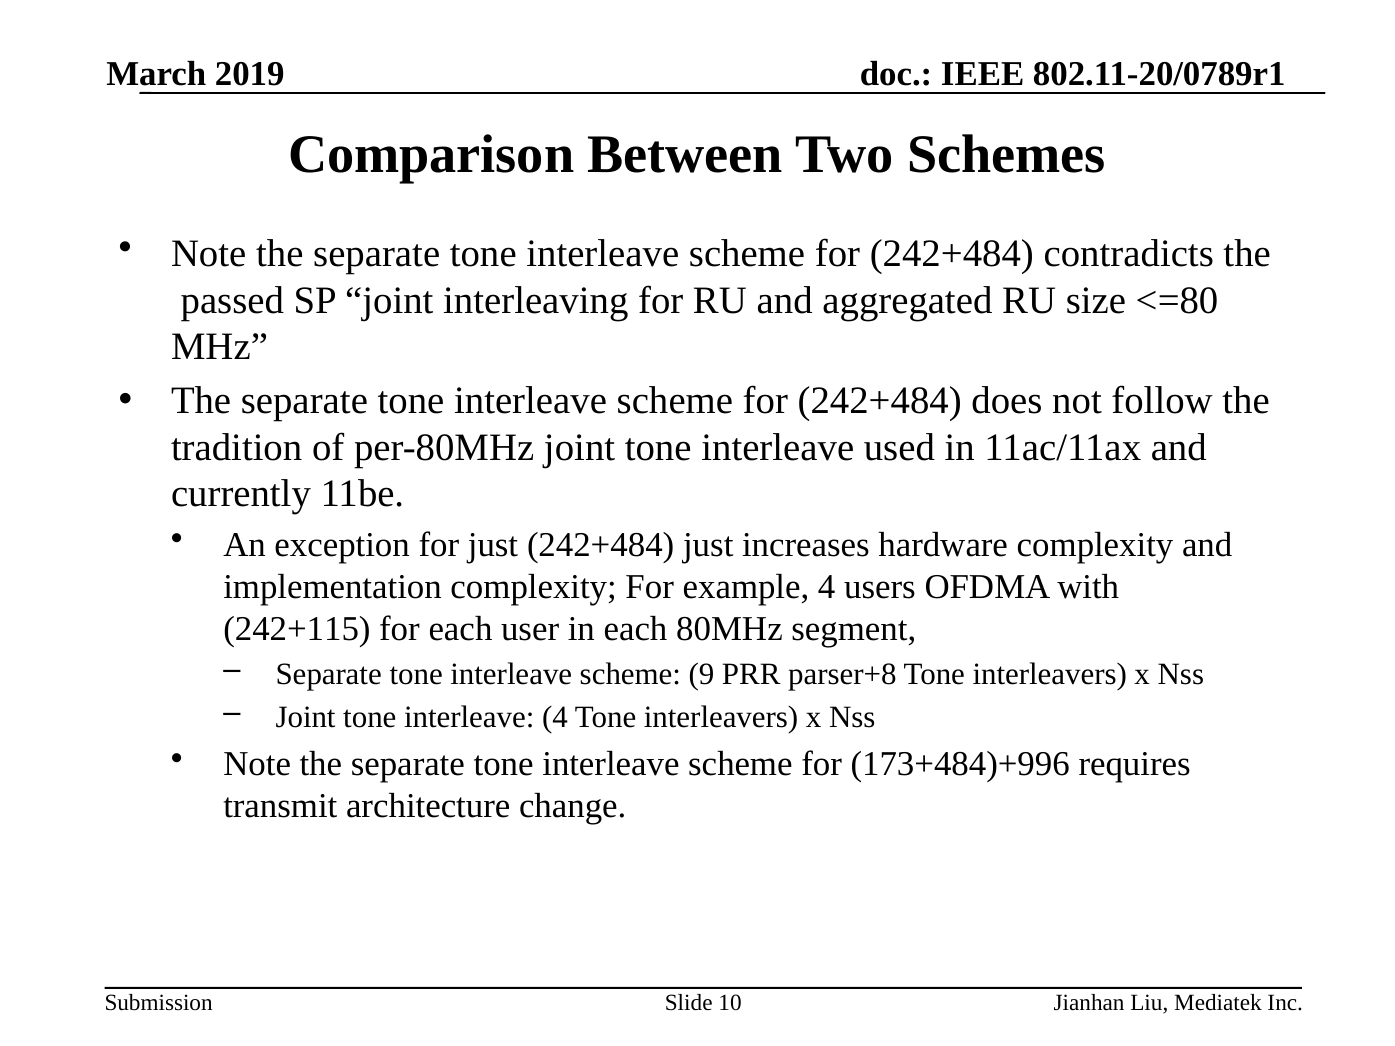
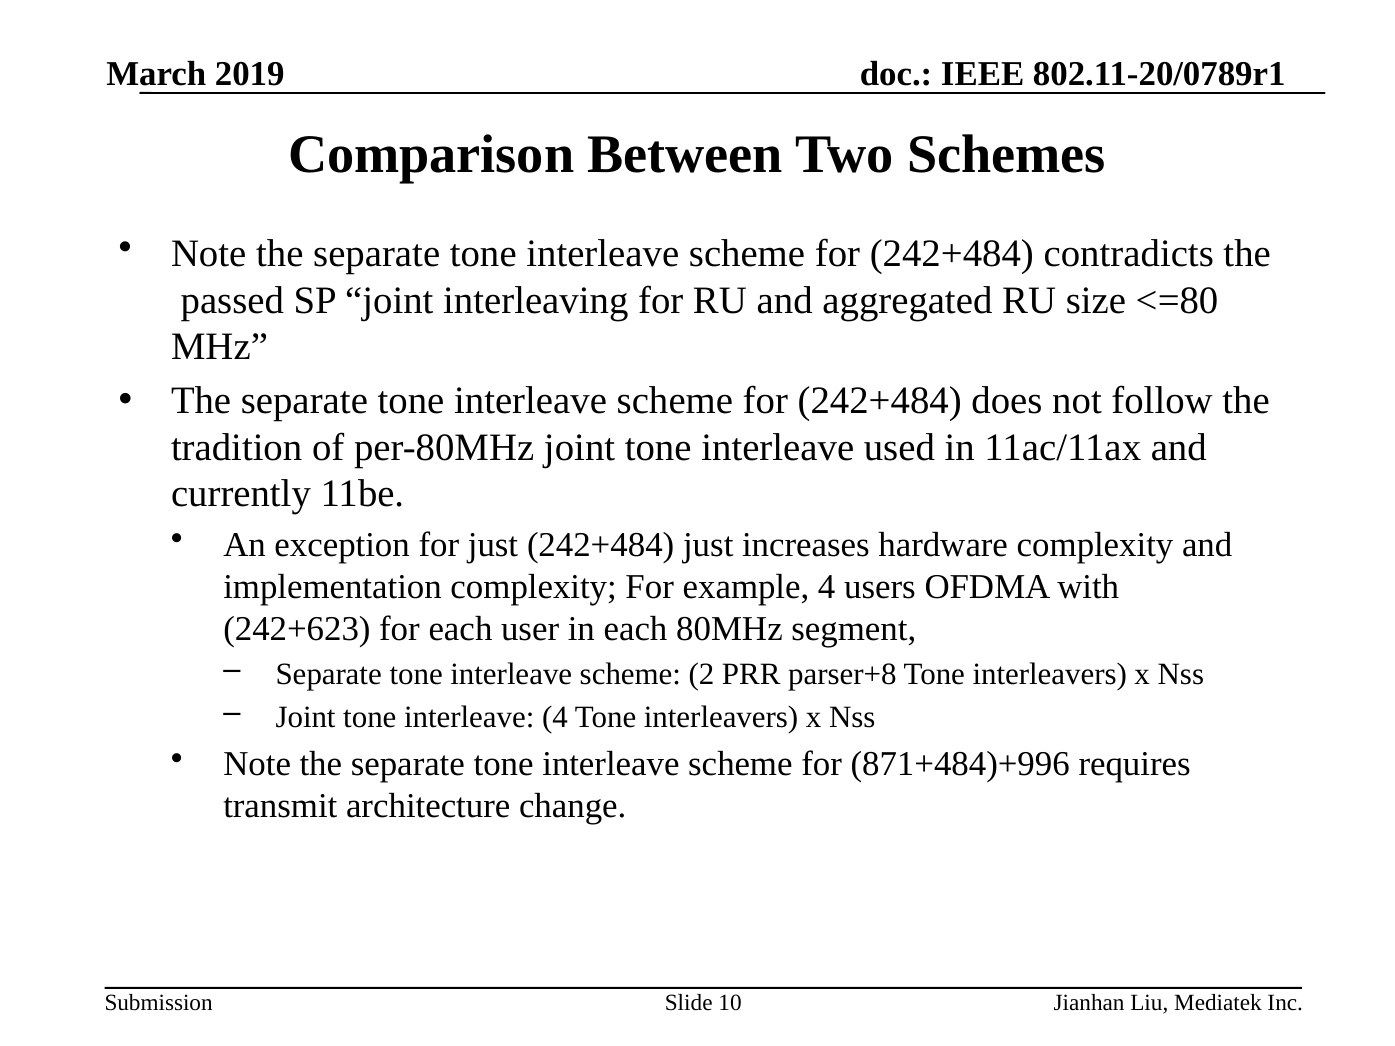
242+115: 242+115 -> 242+623
9: 9 -> 2
173+484)+996: 173+484)+996 -> 871+484)+996
